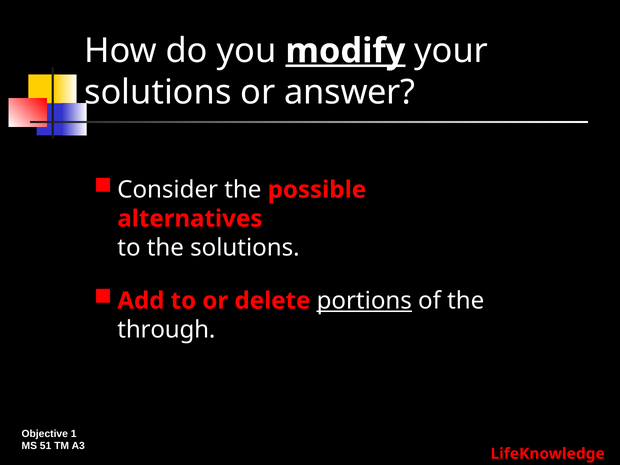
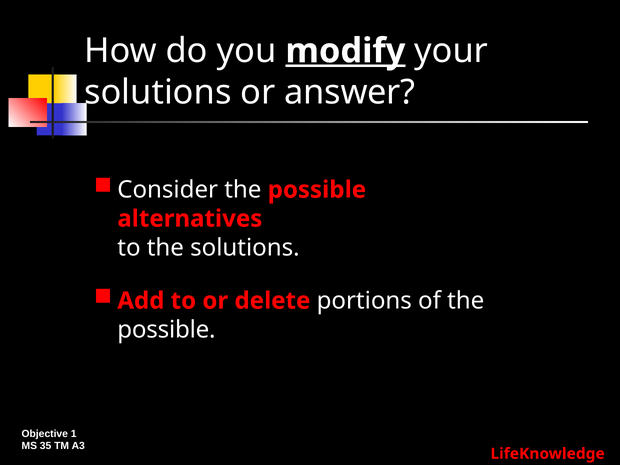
portions underline: present -> none
through at (166, 330): through -> possible
51: 51 -> 35
